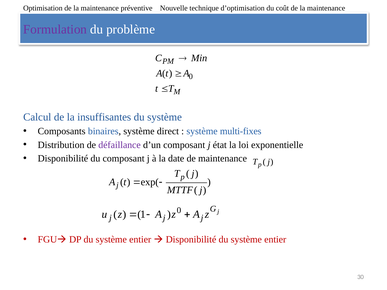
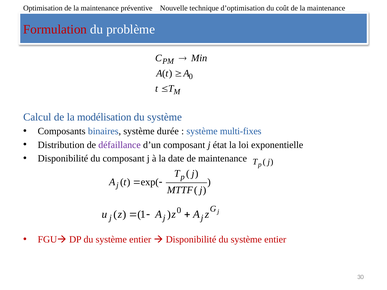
Formulation colour: purple -> red
insuffisantes: insuffisantes -> modélisation
direct: direct -> durée
